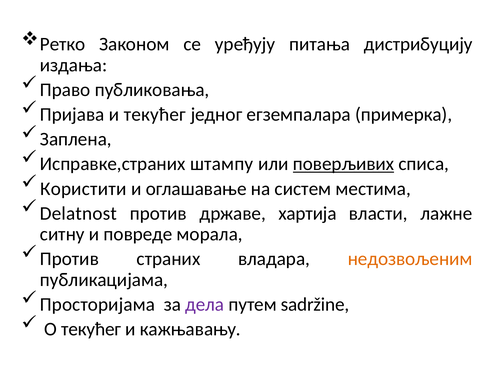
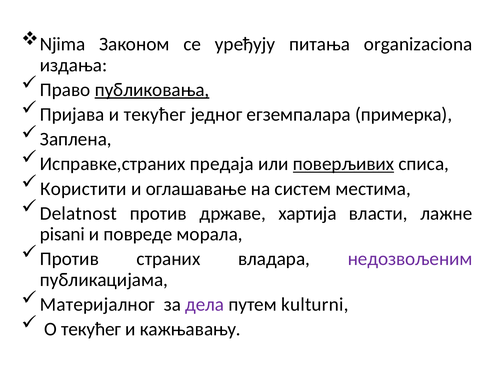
Ретко: Ретко -> Njima
дистрибуцију: дистрибуцију -> organizaciona
публиковања underline: none -> present
штампу: штампу -> предаја
ситну: ситну -> pisani
недозвољеним colour: orange -> purple
Просторијама: Просторијама -> Материјалног
sadržine: sadržine -> kulturni
